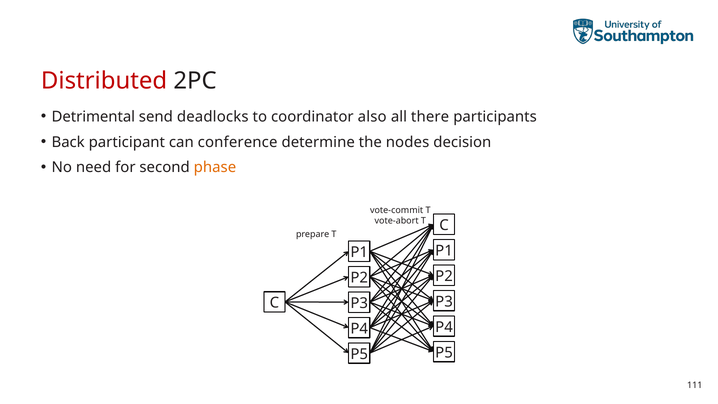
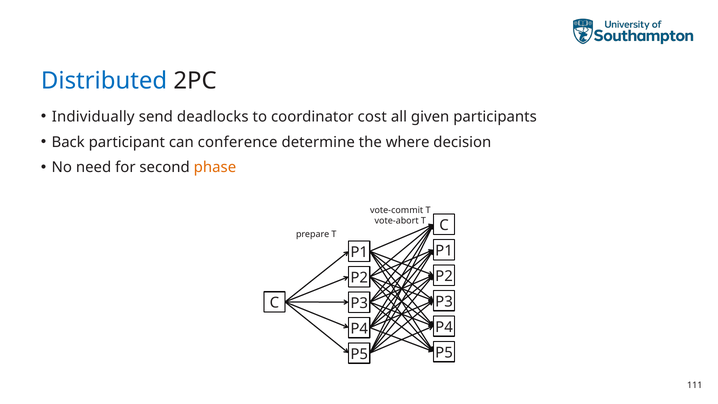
Distributed colour: red -> blue
Detrimental: Detrimental -> Individually
also: also -> cost
there: there -> given
nodes: nodes -> where
